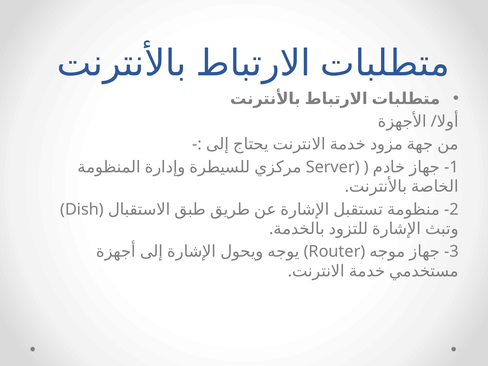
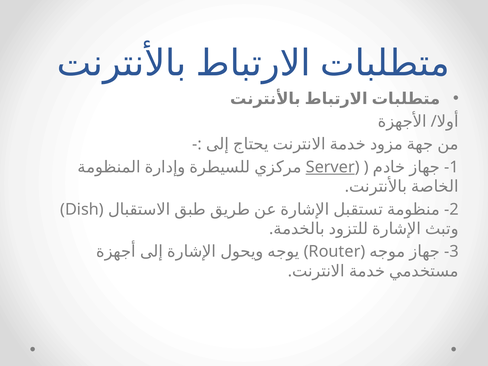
Server underline: none -> present
